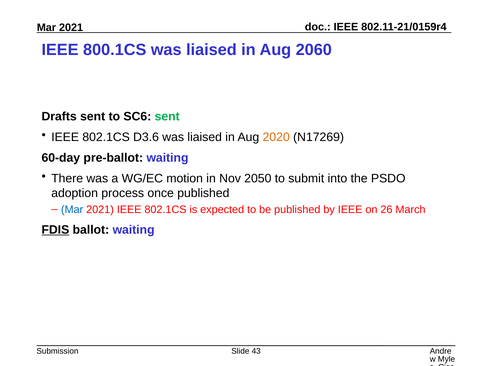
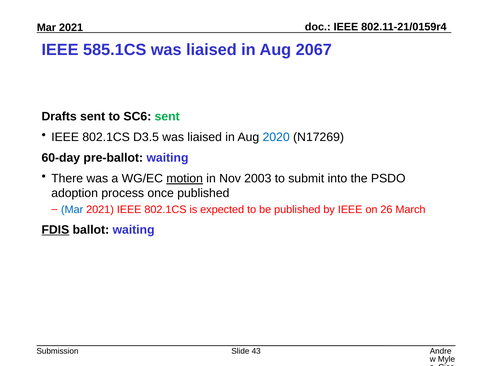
800.1CS: 800.1CS -> 585.1CS
2060: 2060 -> 2067
D3.6: D3.6 -> D3.5
2020 colour: orange -> blue
motion underline: none -> present
2050: 2050 -> 2003
